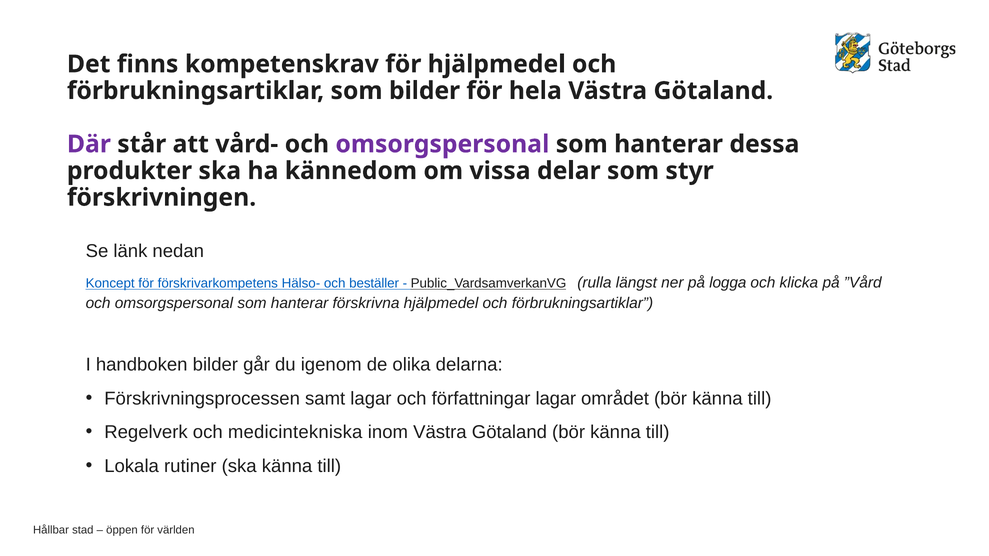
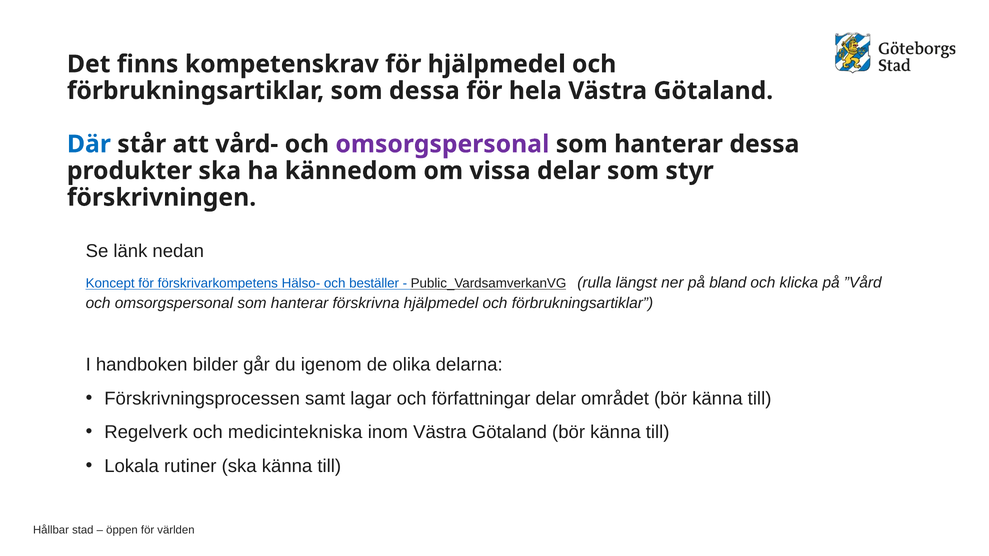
som bilder: bilder -> dessa
Där colour: purple -> blue
logga: logga -> bland
författningar lagar: lagar -> delar
